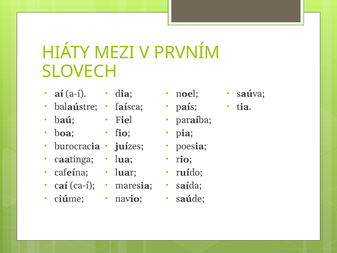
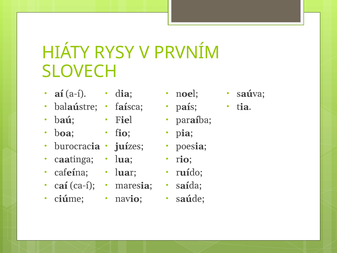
MEZI: MEZI -> RYSY
